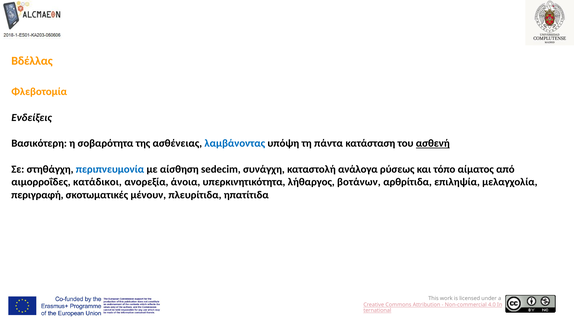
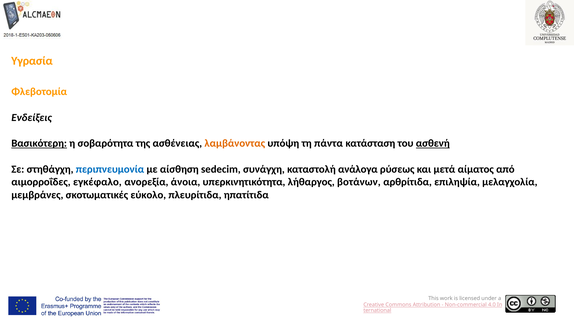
Βδέλλας: Βδέλλας -> Υγρασία
Βασικότερη underline: none -> present
λαμβάνοντας colour: blue -> orange
τόπο: τόπο -> μετά
κατάδικοι: κατάδικοι -> εγκέφαλο
περιγραφή: περιγραφή -> μεμβράνες
μένουν: μένουν -> εύκολο
